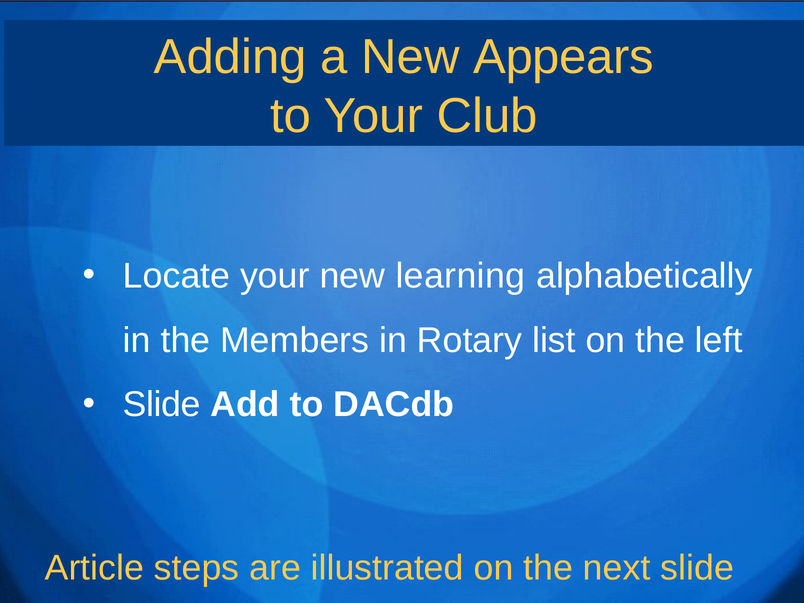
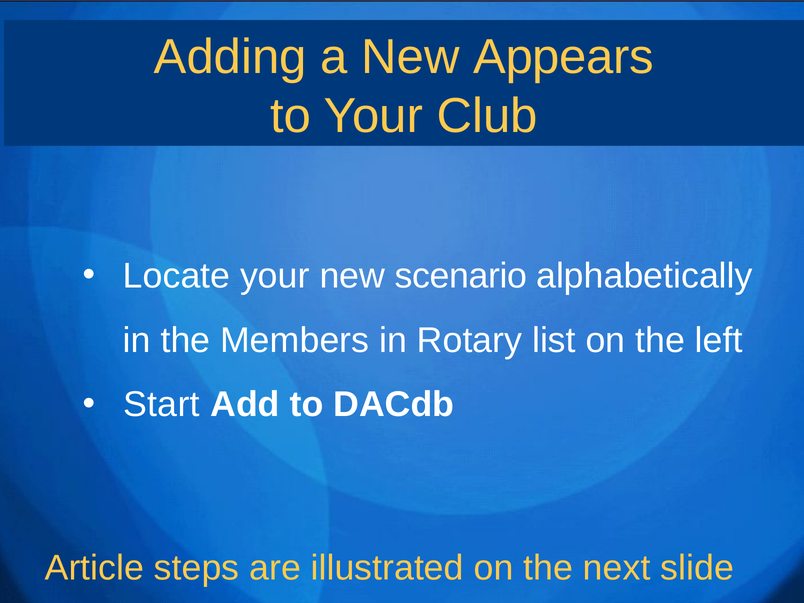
learning: learning -> scenario
Slide at (162, 405): Slide -> Start
